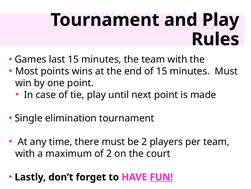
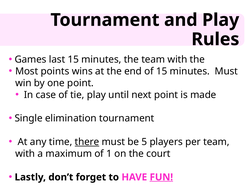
there underline: none -> present
be 2: 2 -> 5
of 2: 2 -> 1
